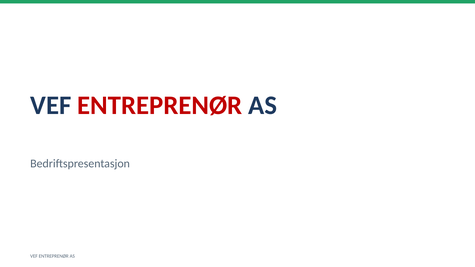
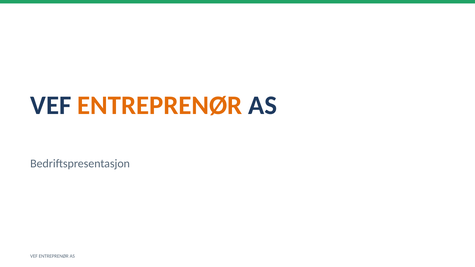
ENTREPRENØR at (160, 105) colour: red -> orange
